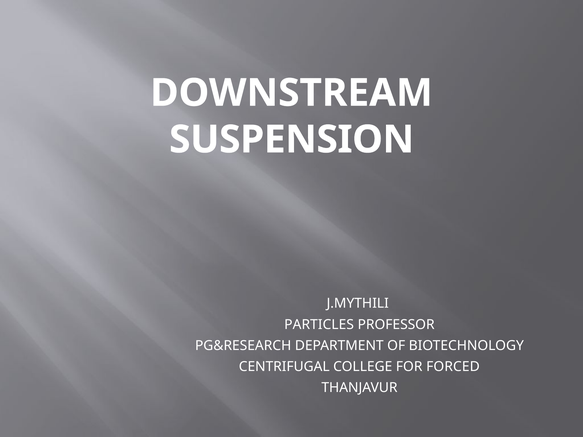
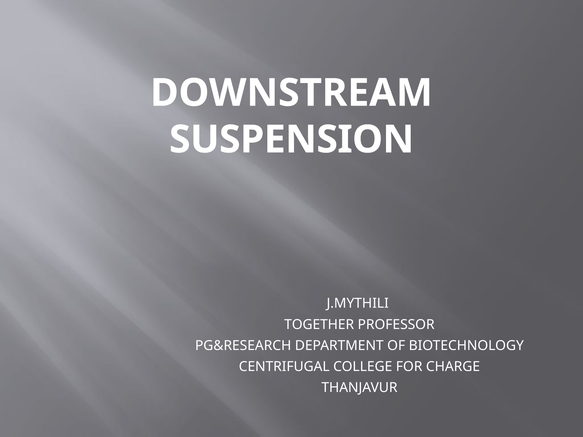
PARTICLES: PARTICLES -> TOGETHER
FORCED: FORCED -> CHARGE
